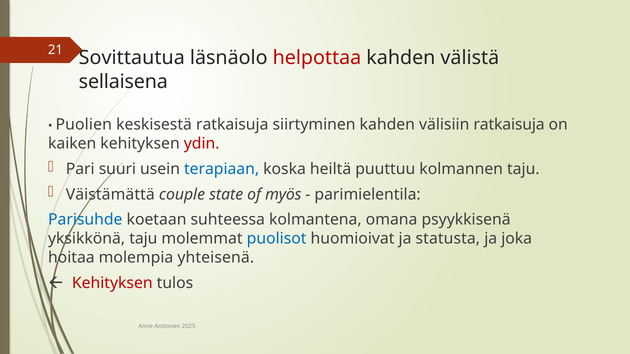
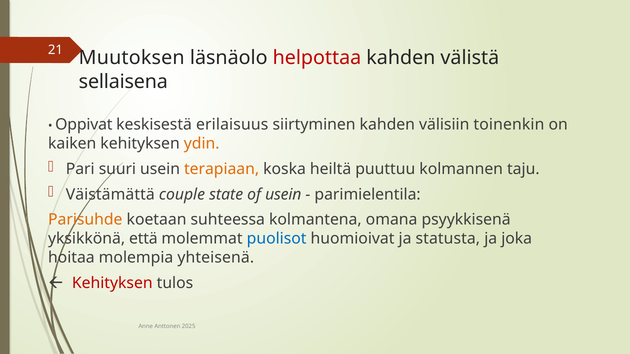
Sovittautua: Sovittautua -> Muutoksen
Puolien: Puolien -> Oppivat
keskisestä ratkaisuja: ratkaisuja -> erilaisuus
välisiin ratkaisuja: ratkaisuja -> toinenkin
ydin colour: red -> orange
terapiaan colour: blue -> orange
of myös: myös -> usein
Parisuhde colour: blue -> orange
yksikkönä taju: taju -> että
